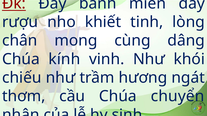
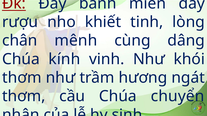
mong: mong -> mênh
chiếu at (22, 78): chiếu -> thơm
